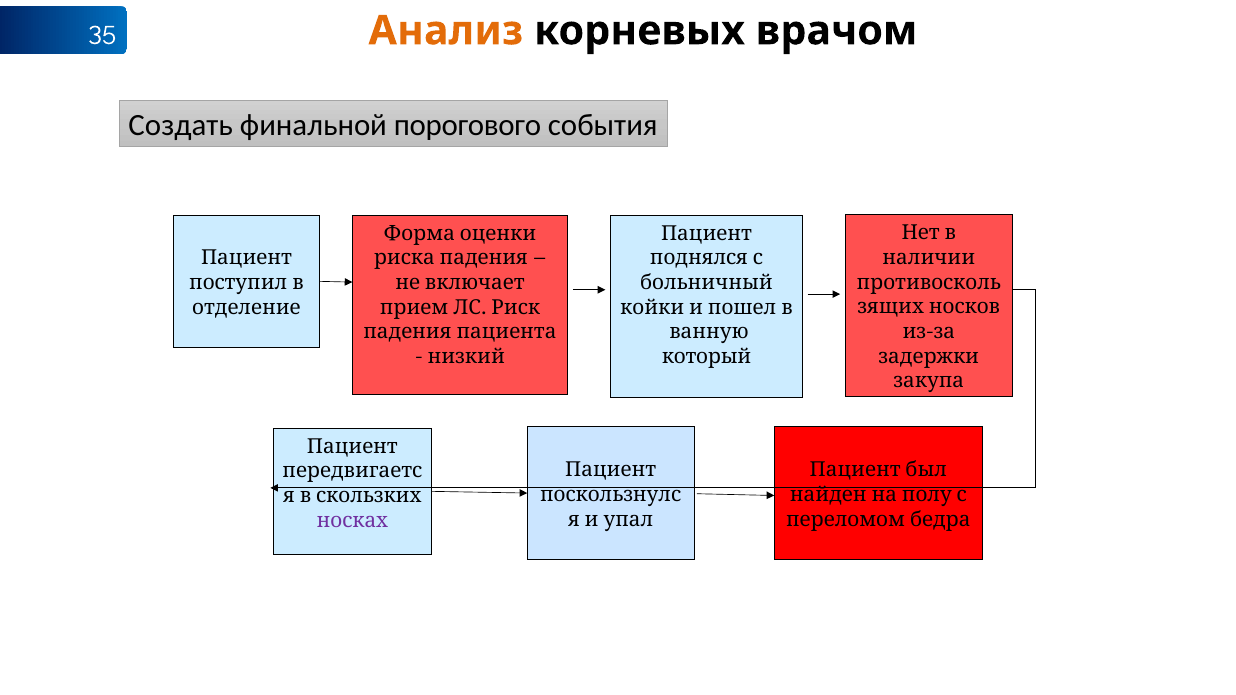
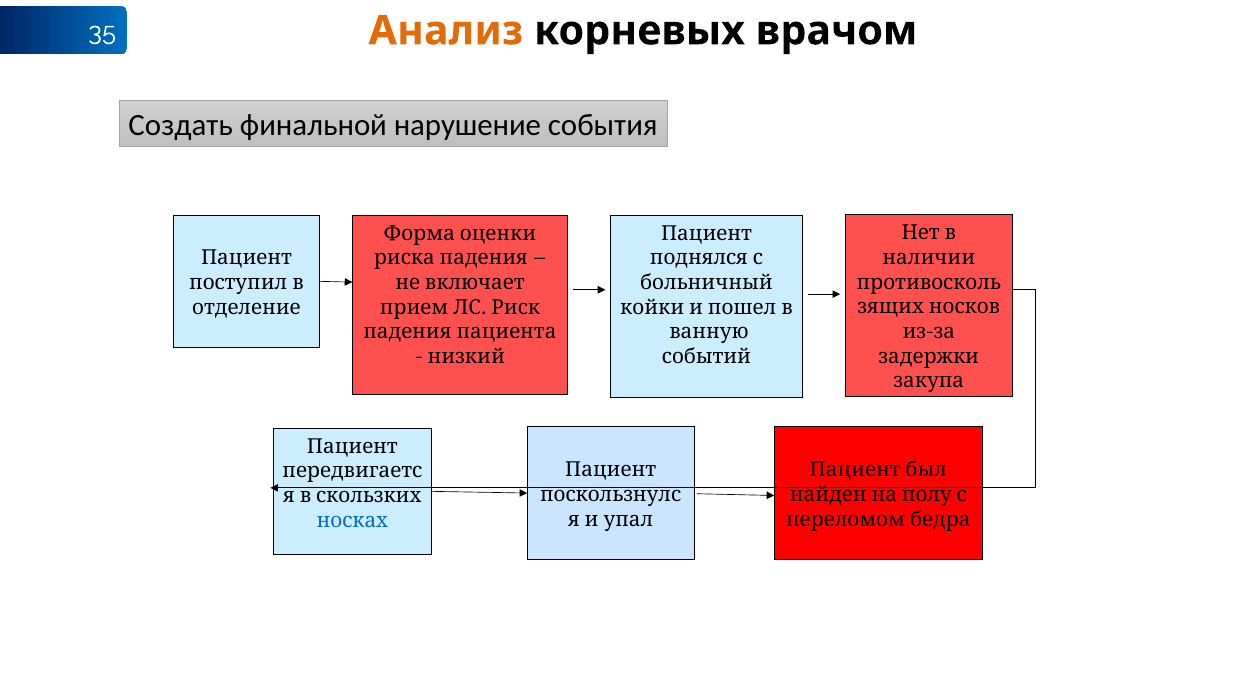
порогового: порогового -> нарушение
который: который -> событий
носках colour: purple -> blue
